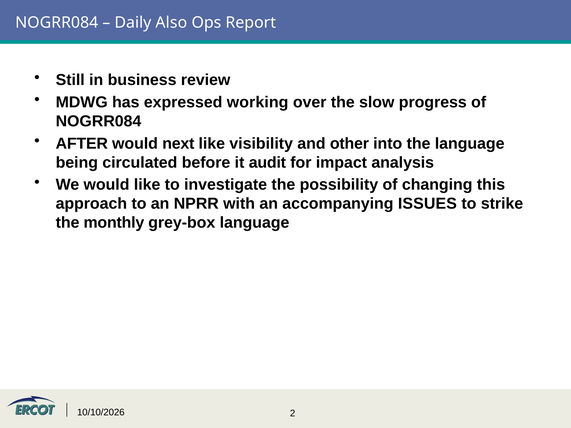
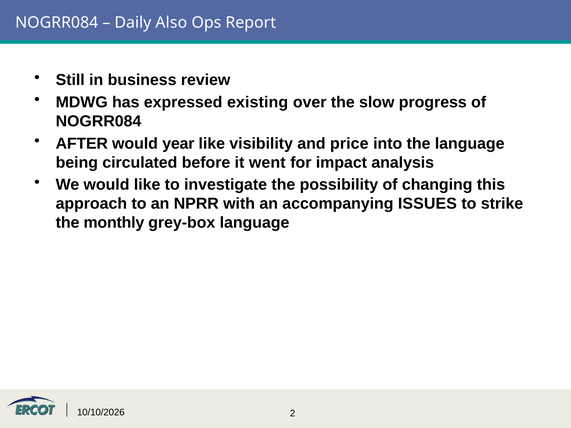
working: working -> existing
next: next -> year
other: other -> price
audit: audit -> went
